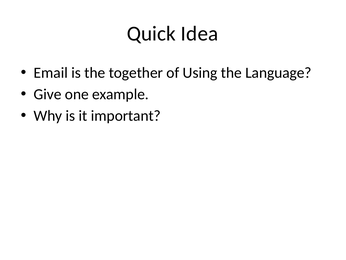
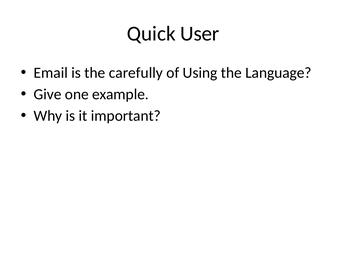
Idea: Idea -> User
together: together -> carefully
